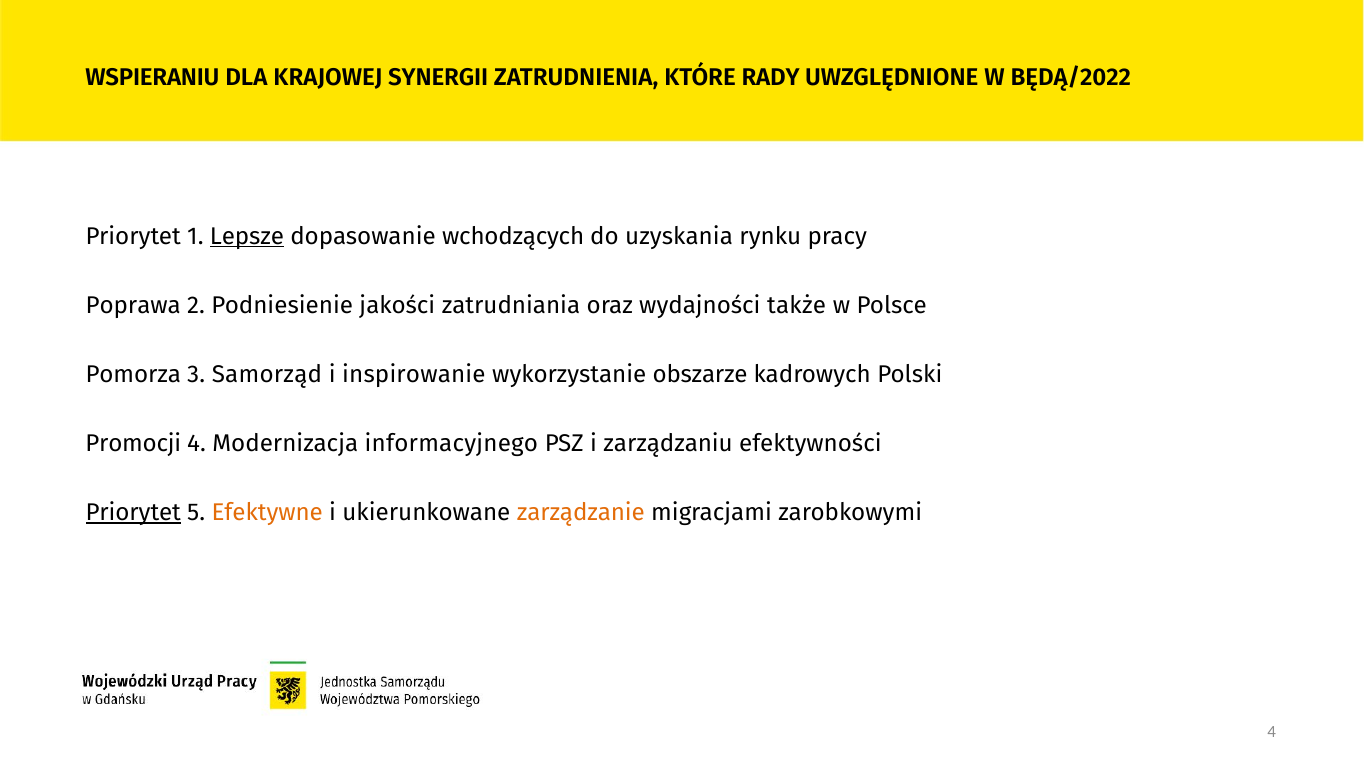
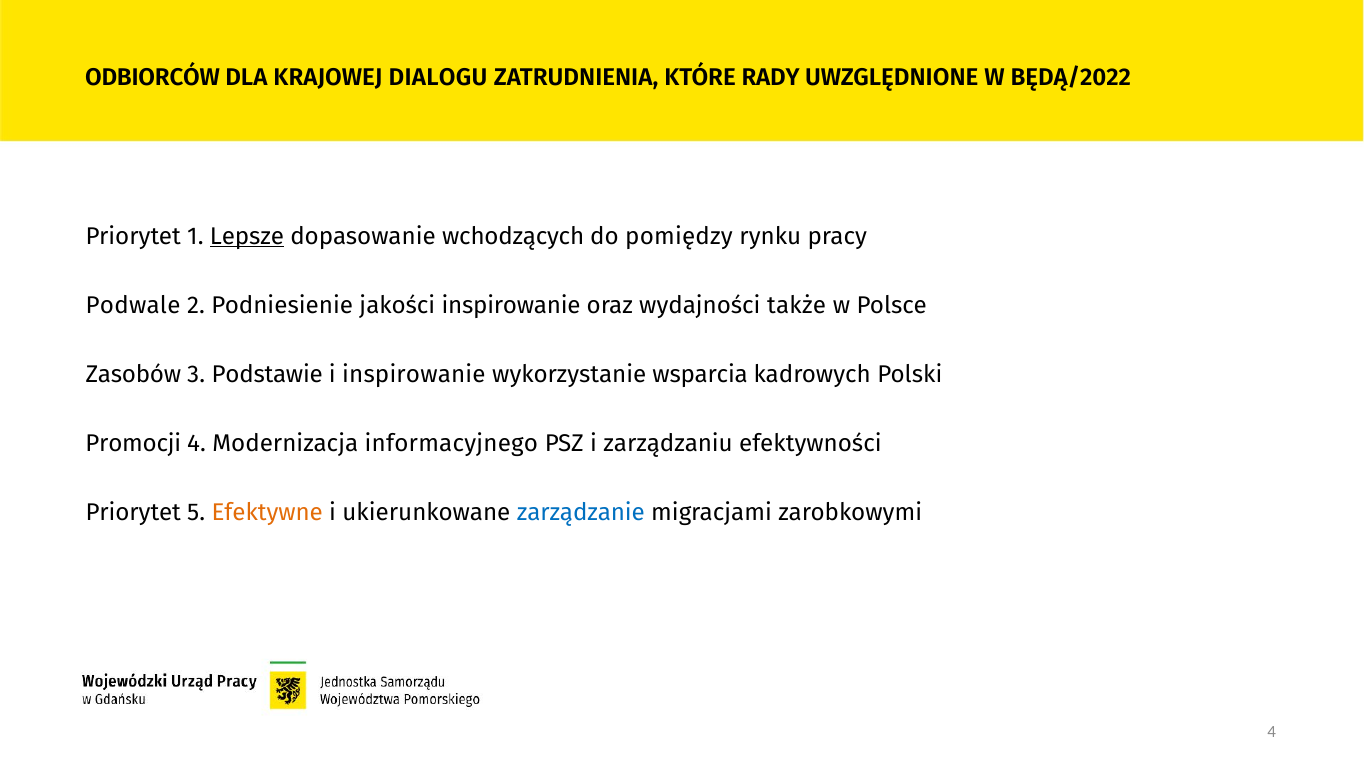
WSPIERANIU: WSPIERANIU -> ODBIORCÓW
SYNERGII: SYNERGII -> DIALOGU
uzyskania: uzyskania -> pomiędzy
Poprawa: Poprawa -> Podwale
jakości zatrudniania: zatrudniania -> inspirowanie
Pomorza: Pomorza -> Zasobów
Samorząd: Samorząd -> Podstawie
obszarze: obszarze -> wsparcia
Priorytet at (133, 513) underline: present -> none
zarządzanie colour: orange -> blue
